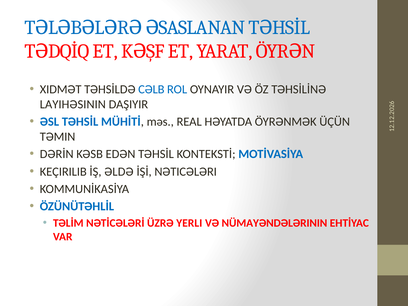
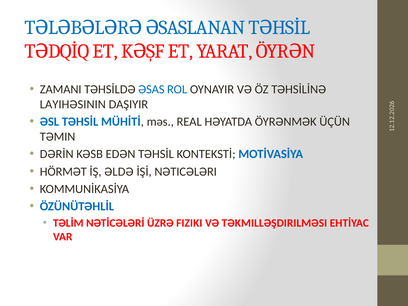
XIDMƏT: XIDMƏT -> ZAMANI
CƏLB: CƏLB -> ƏSAS
KEÇIRILIB: KEÇIRILIB -> HÖRMƏT
YERLI: YERLI -> FIZIKI
NÜMAYƏNDƏLƏRININ: NÜMAYƏNDƏLƏRININ -> TƏKMILLƏŞDIRILMƏSI
